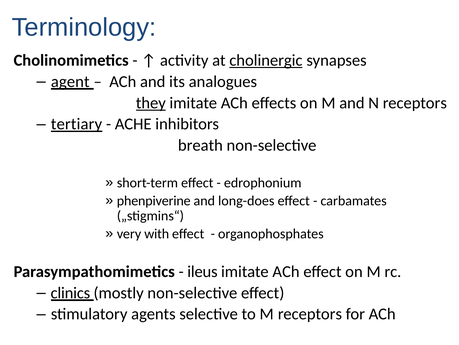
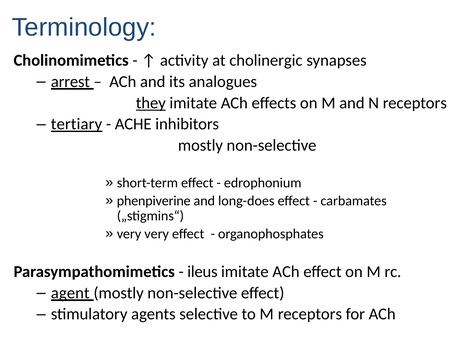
cholinergic underline: present -> none
agent: agent -> arrest
breath at (200, 145): breath -> mostly
very with: with -> very
clinics: clinics -> agent
